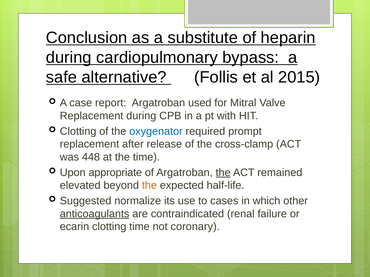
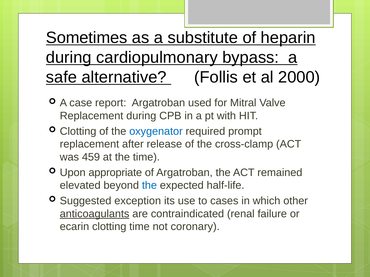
Conclusion: Conclusion -> Sometimes
2015: 2015 -> 2000
448: 448 -> 459
the at (223, 173) underline: present -> none
the at (149, 186) colour: orange -> blue
normalize: normalize -> exception
